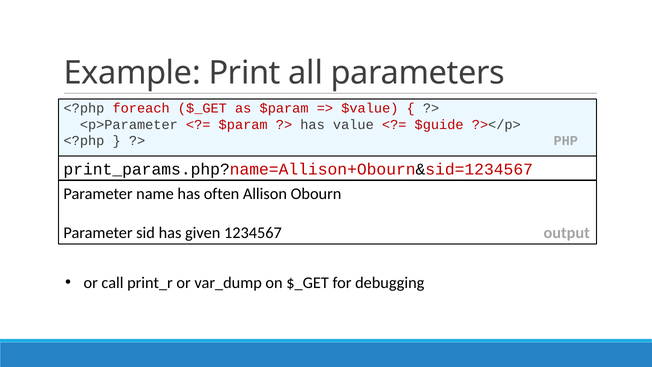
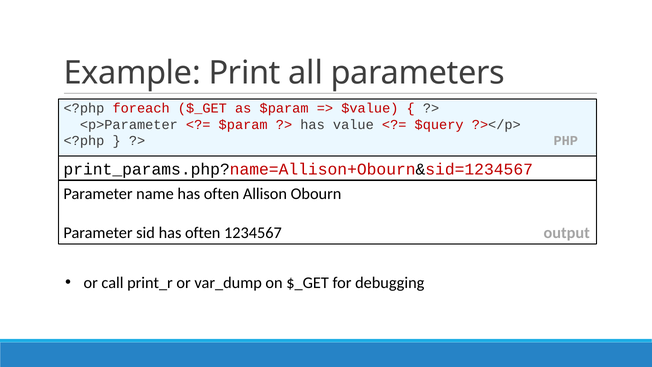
$guide: $guide -> $query
sid has given: given -> often
